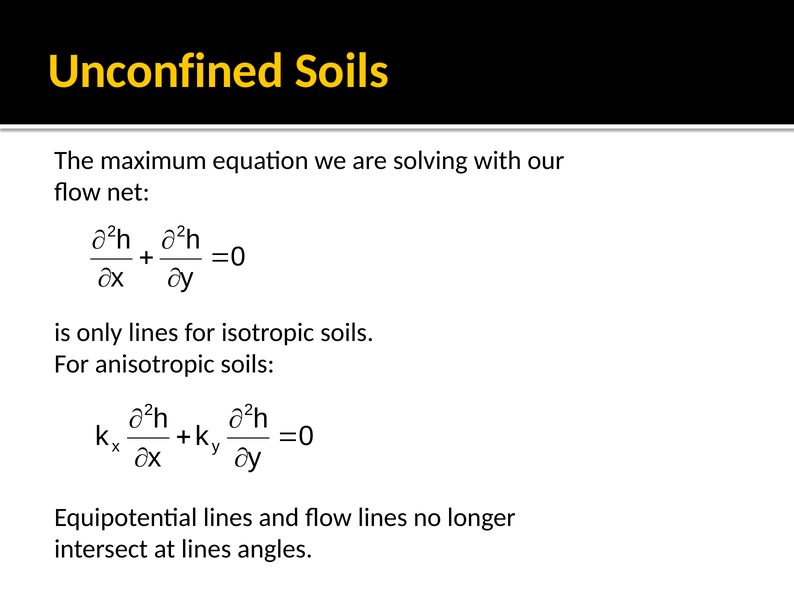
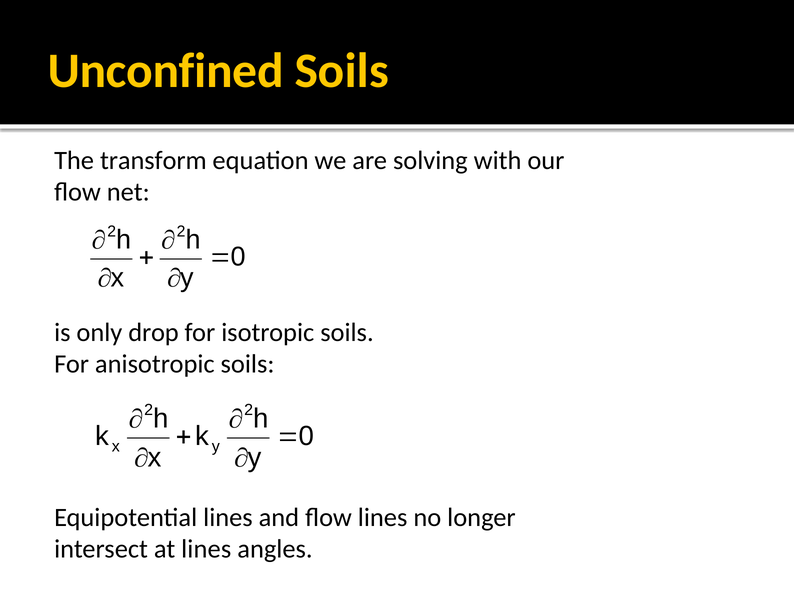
maximum: maximum -> transform
only lines: lines -> drop
